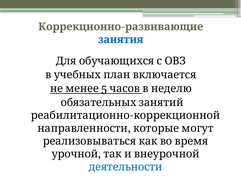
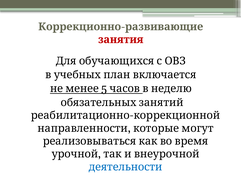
занятия colour: blue -> red
